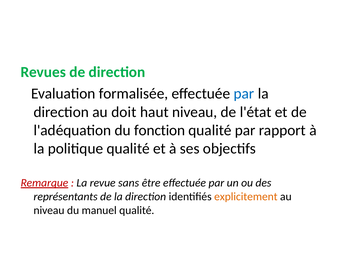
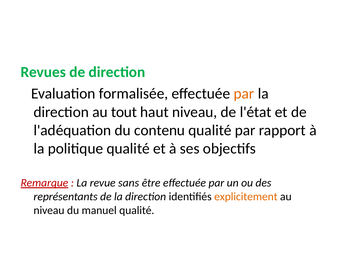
par at (244, 94) colour: blue -> orange
doit: doit -> tout
fonction: fonction -> contenu
